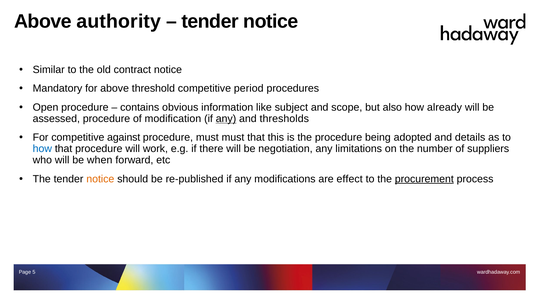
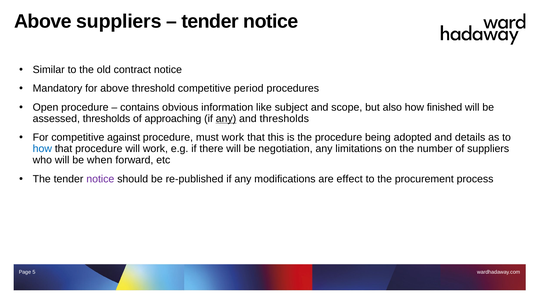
Above authority: authority -> suppliers
already: already -> finished
assessed procedure: procedure -> thresholds
modification: modification -> approaching
must must: must -> work
notice at (100, 179) colour: orange -> purple
procurement underline: present -> none
